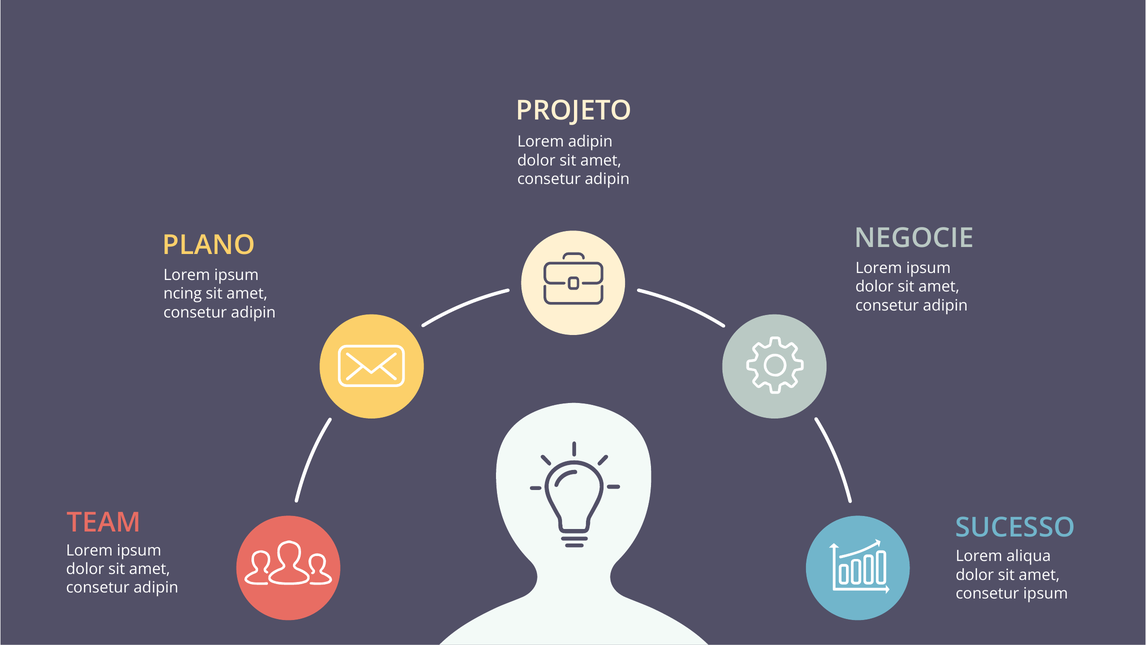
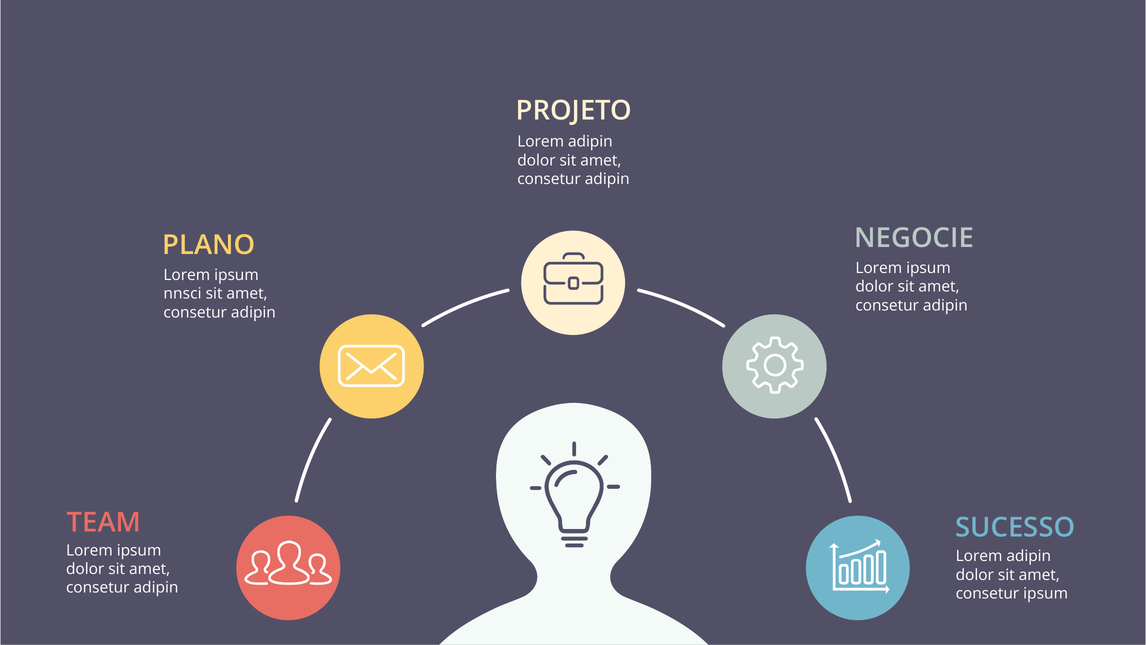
ncing: ncing -> nnsci
aliqua at (1029, 556): aliqua -> adipin
